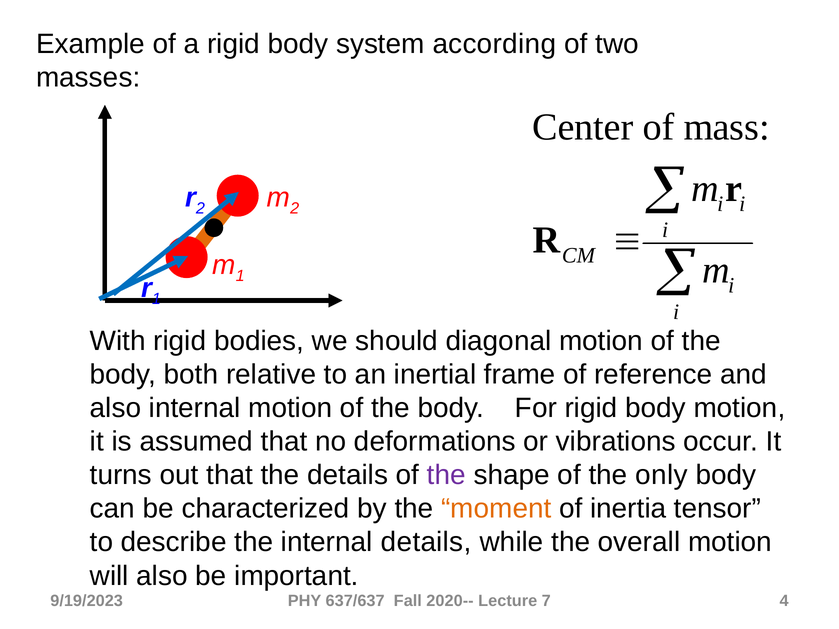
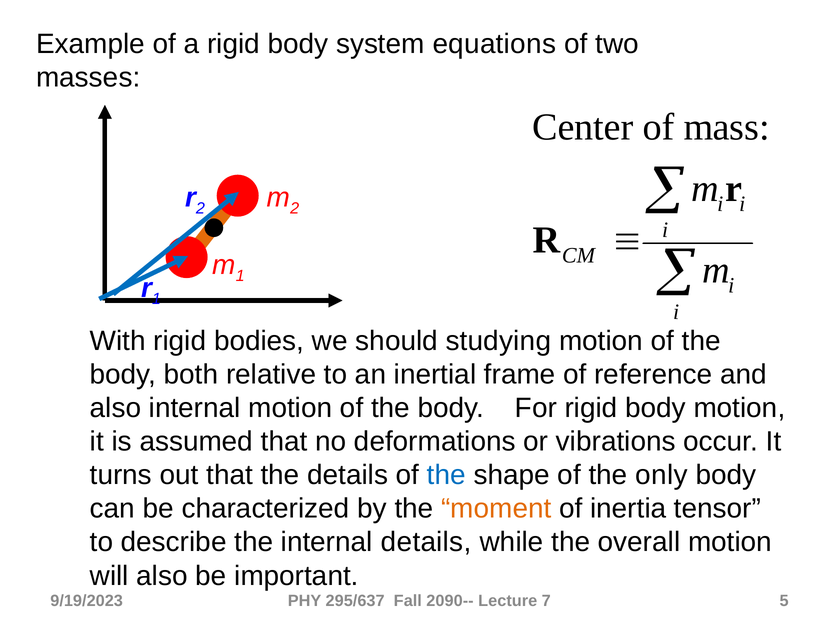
according: according -> equations
diagonal: diagonal -> studying
the at (446, 475) colour: purple -> blue
637/637: 637/637 -> 295/637
2020--: 2020-- -> 2090--
4: 4 -> 5
